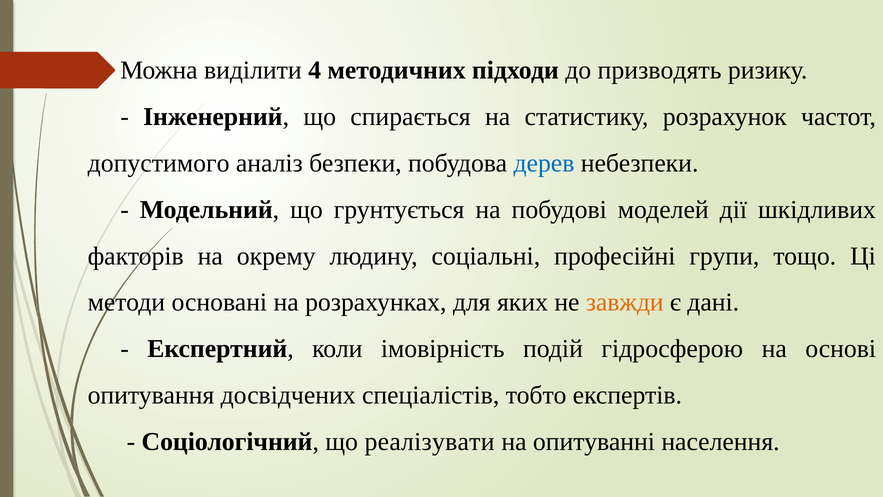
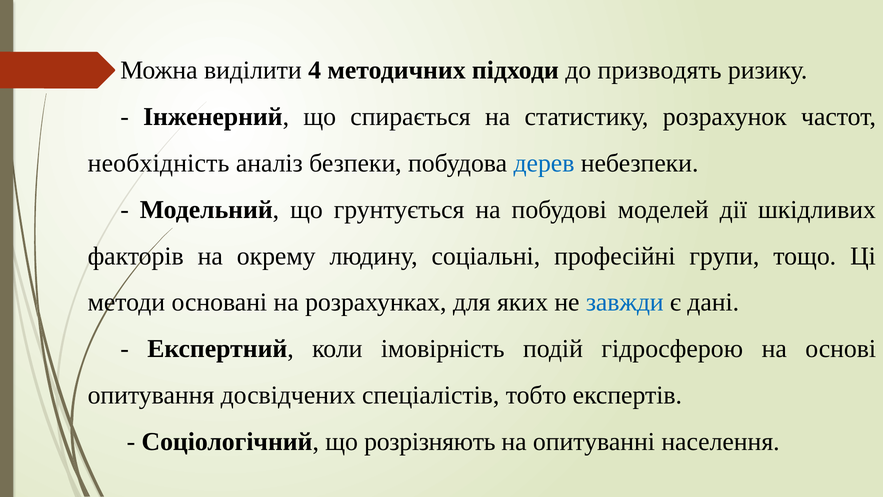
допустимого: допустимого -> необхідність
завжди colour: orange -> blue
реалізувати: реалізувати -> розрізняють
